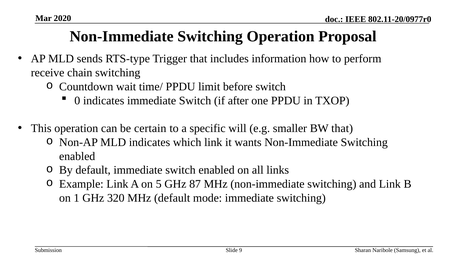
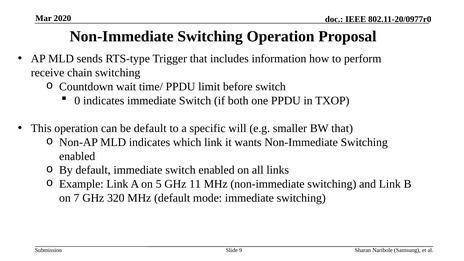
after: after -> both
be certain: certain -> default
87: 87 -> 11
1: 1 -> 7
